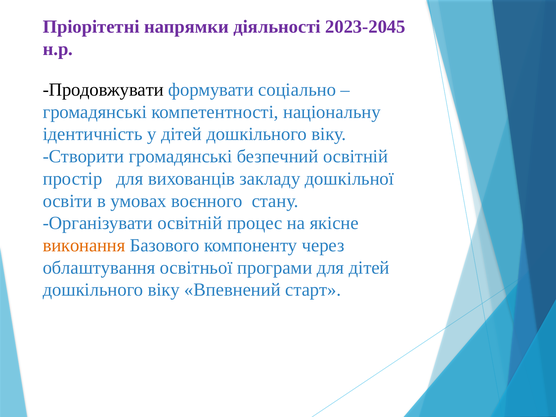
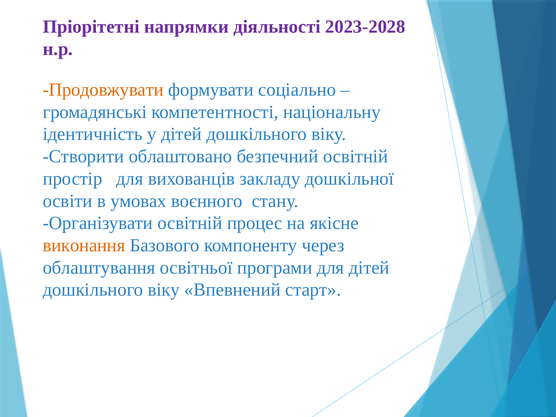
2023-2045: 2023-2045 -> 2023-2028
Продовжувати colour: black -> orange
Створити громадянські: громадянські -> облаштовано
